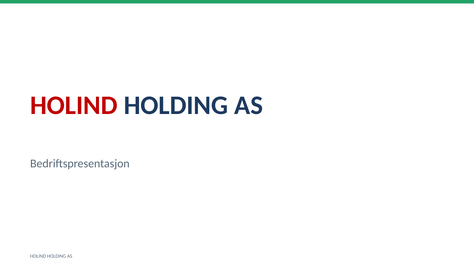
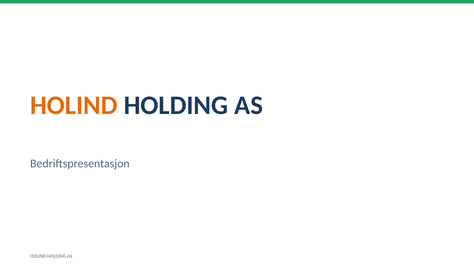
HOLIND at (74, 105) colour: red -> orange
